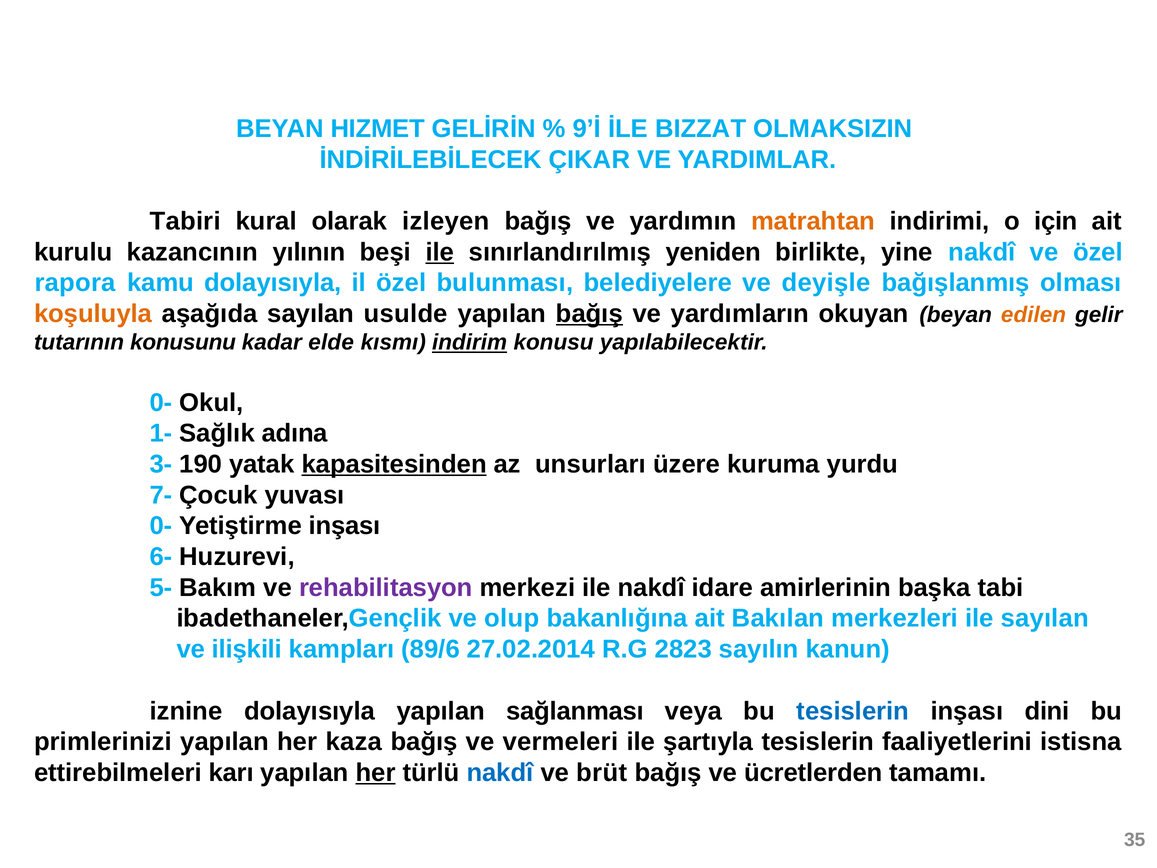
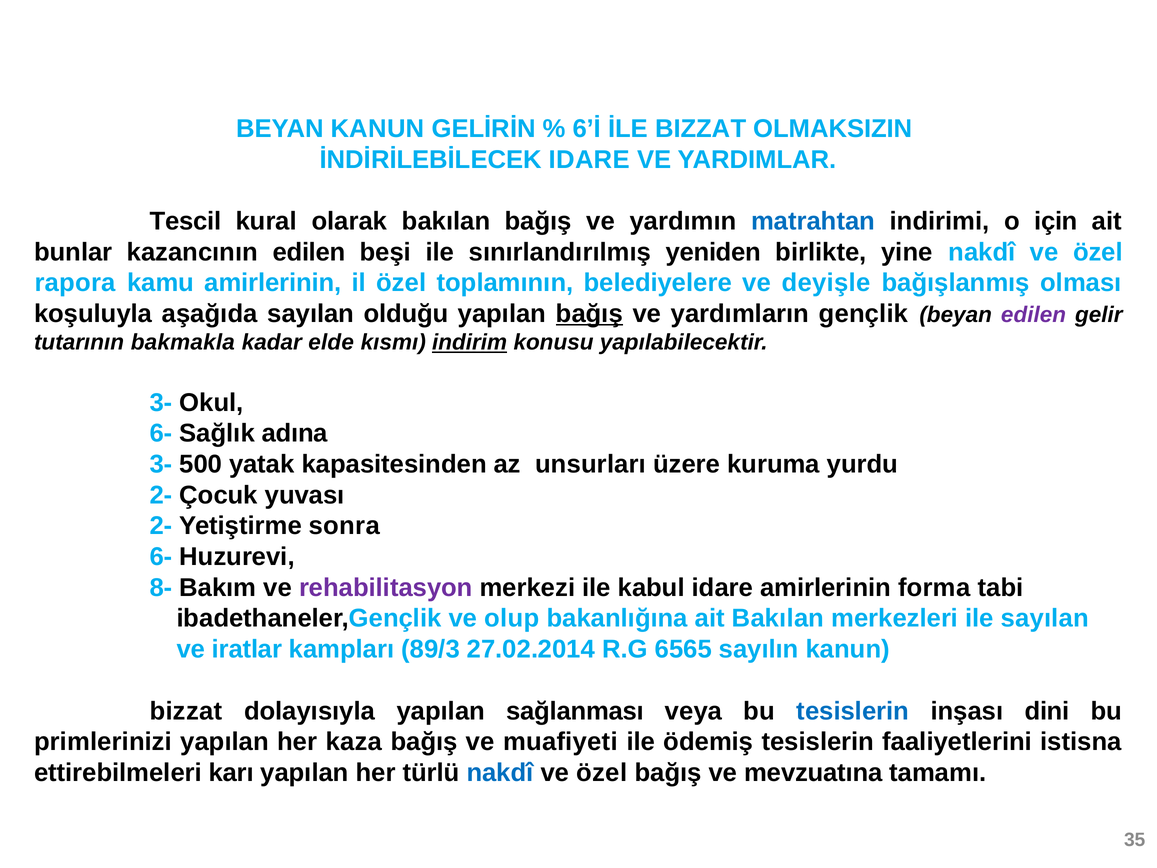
BEYAN HIZMET: HIZMET -> KANUN
9’İ: 9’İ -> 6’İ
İNDİRİLEBİLECEK ÇIKAR: ÇIKAR -> IDARE
Tabiri: Tabiri -> Tescil
olarak izleyen: izleyen -> bakılan
matrahtan colour: orange -> blue
kurulu: kurulu -> bunlar
kazancının yılının: yılının -> edilen
ile at (440, 252) underline: present -> none
kamu dolayısıyla: dolayısıyla -> amirlerinin
bulunması: bulunması -> toplamının
koşuluyla colour: orange -> black
usulde: usulde -> olduğu
okuyan: okuyan -> gençlik
edilen at (1034, 315) colour: orange -> purple
konusunu: konusunu -> bakmakla
0- at (161, 402): 0- -> 3-
1- at (161, 433): 1- -> 6-
190: 190 -> 500
kapasitesinden underline: present -> none
7- at (161, 495): 7- -> 2-
0- at (161, 526): 0- -> 2-
Yetiştirme inşası: inşası -> sonra
5-: 5- -> 8-
ile nakdî: nakdî -> kabul
başka: başka -> forma
ilişkili: ilişkili -> iratlar
89/6: 89/6 -> 89/3
2823: 2823 -> 6565
iznine at (186, 711): iznine -> bizzat
vermeleri: vermeleri -> muafiyeti
şartıyla: şartıyla -> ödemiş
her at (376, 772) underline: present -> none
brüt at (602, 772): brüt -> özel
ücretlerden: ücretlerden -> mevzuatına
